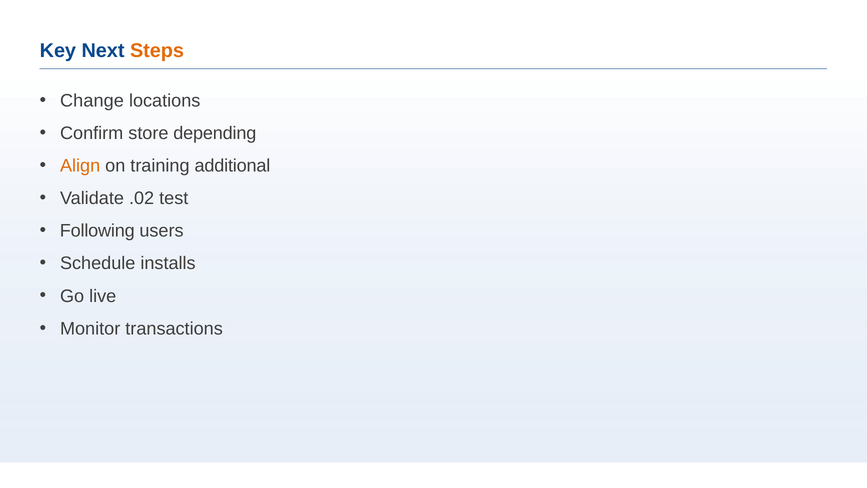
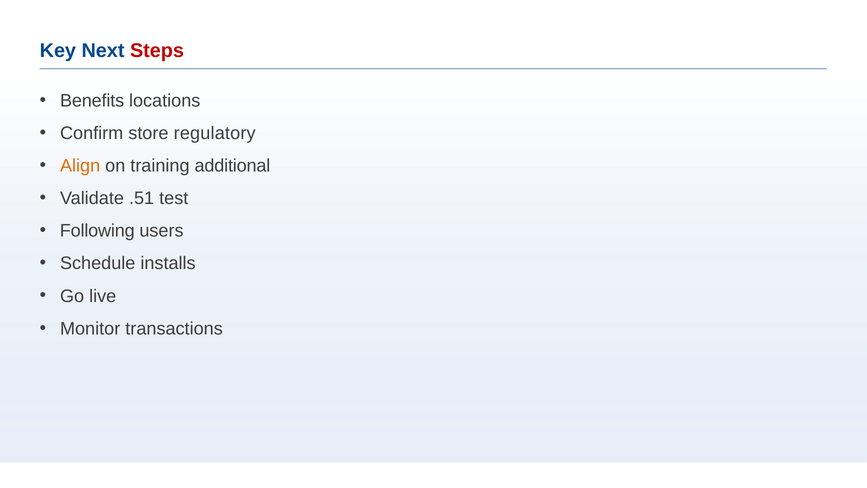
Steps colour: orange -> red
Change: Change -> Benefits
depending: depending -> regulatory
.02: .02 -> .51
